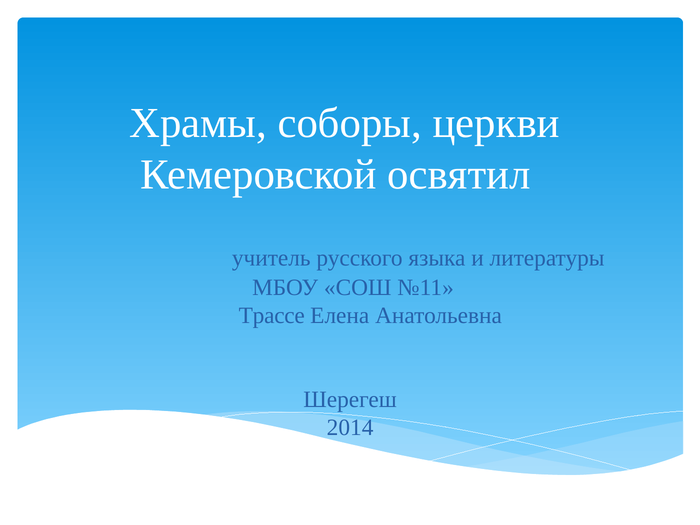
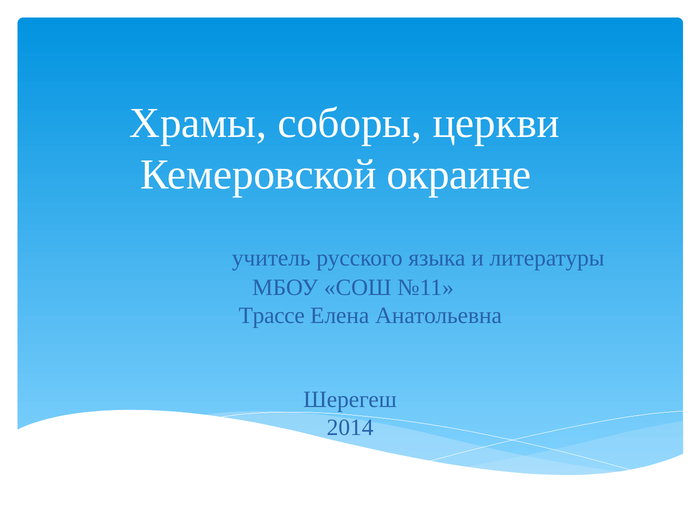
освятил: освятил -> окраине
